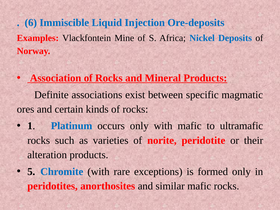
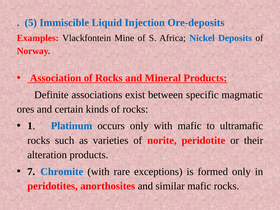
6: 6 -> 5
5: 5 -> 7
